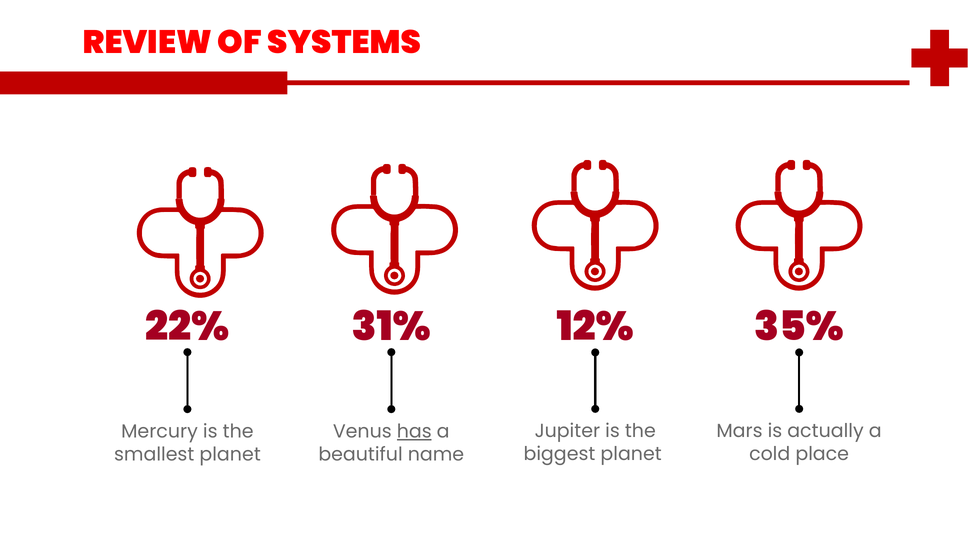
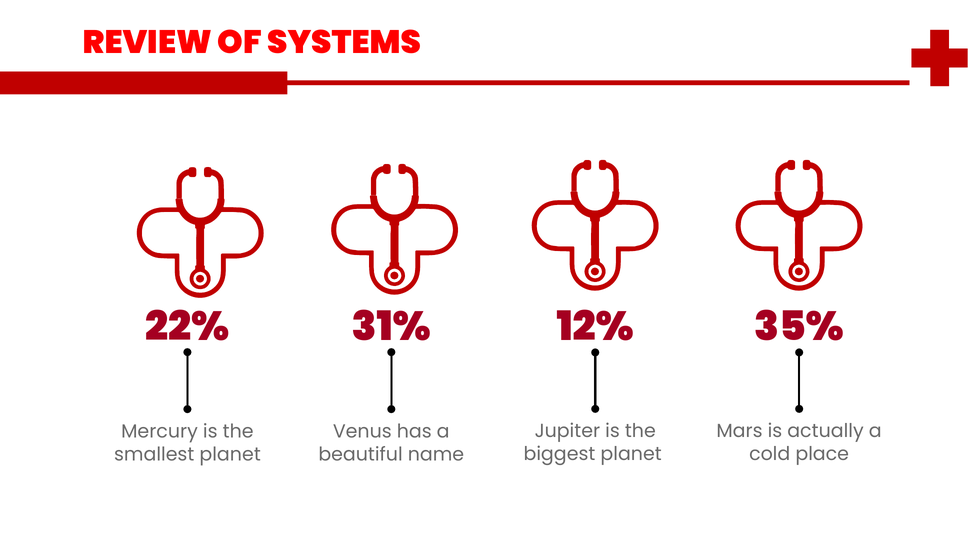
has underline: present -> none
